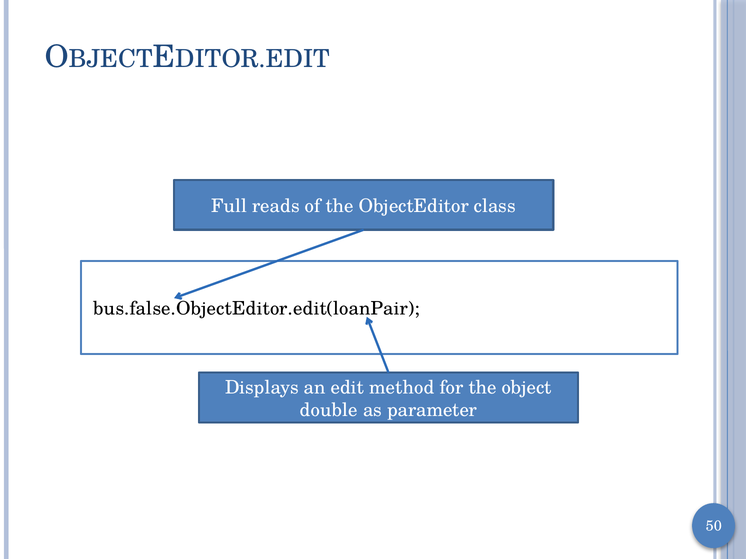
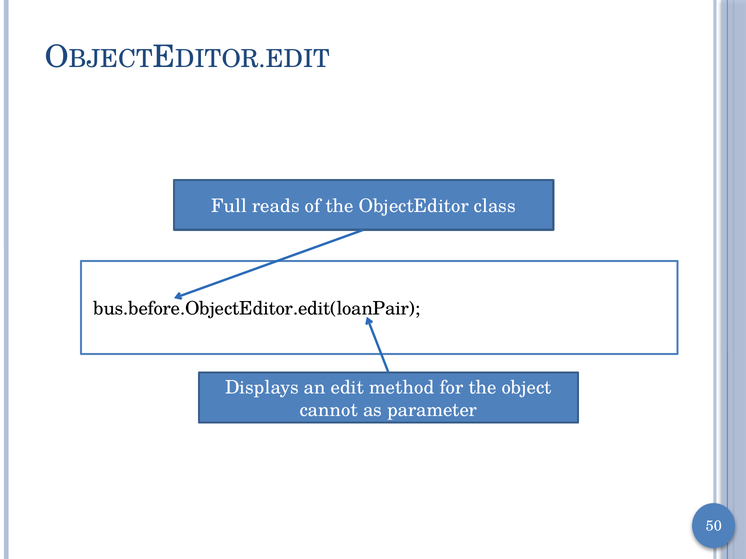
bus.false.ObjectEditor.edit(loanPair: bus.false.ObjectEditor.edit(loanPair -> bus.before.ObjectEditor.edit(loanPair
double: double -> cannot
